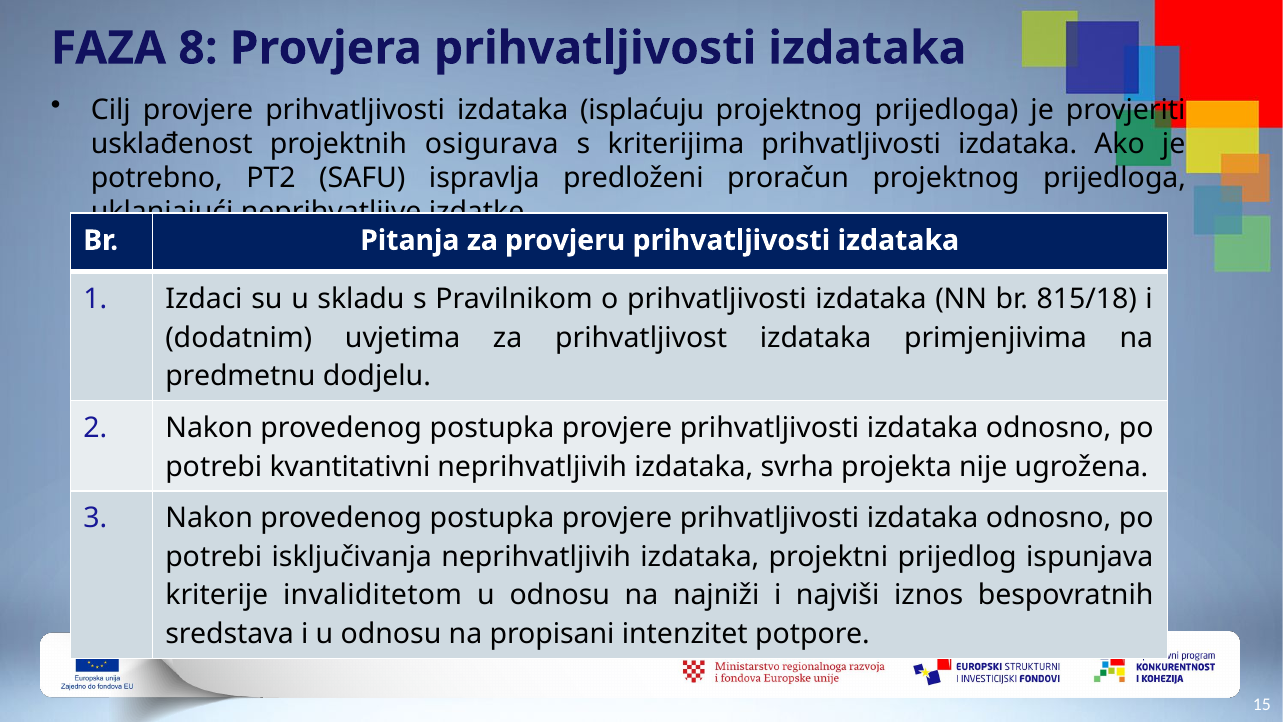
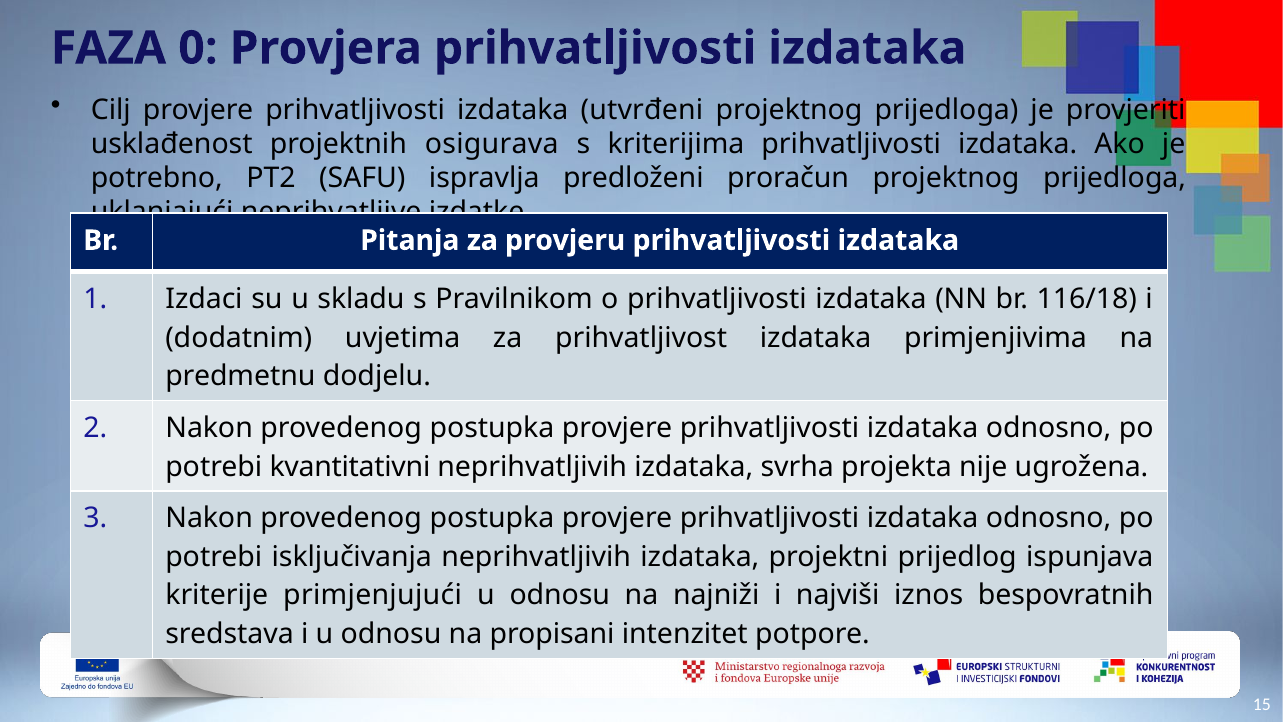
8: 8 -> 0
isplaćuju: isplaćuju -> utvrđeni
815/18: 815/18 -> 116/18
invaliditetom: invaliditetom -> primjenjujući
